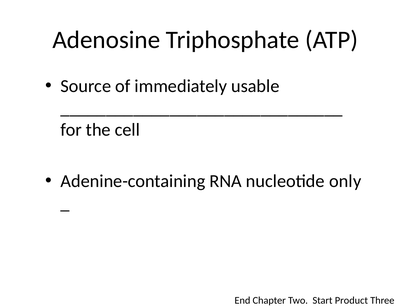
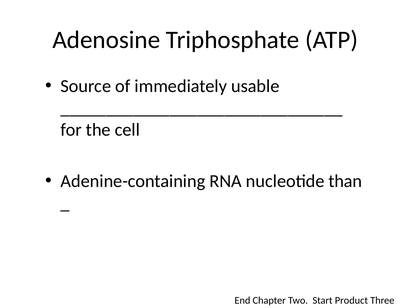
only: only -> than
